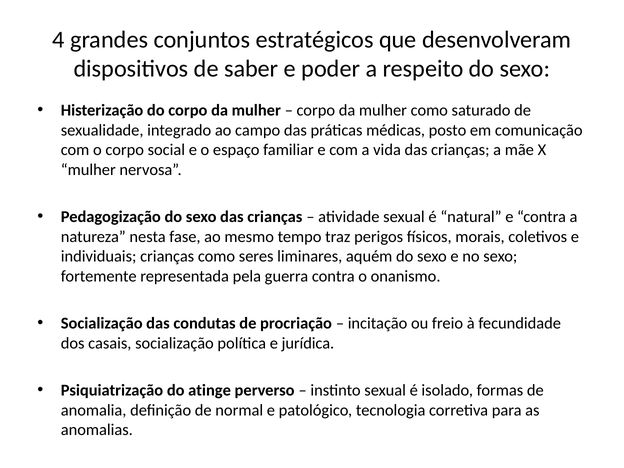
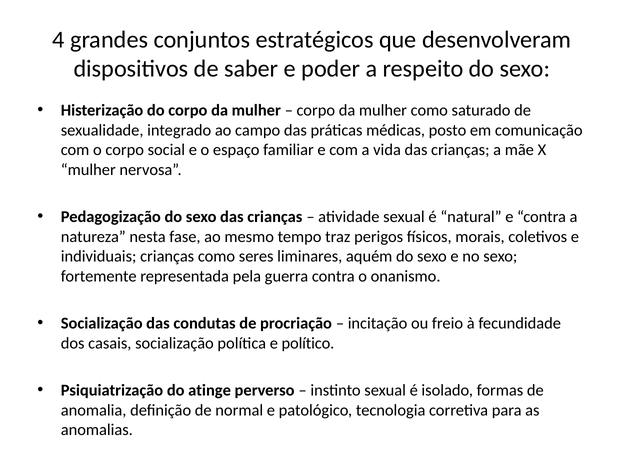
jurídica: jurídica -> político
